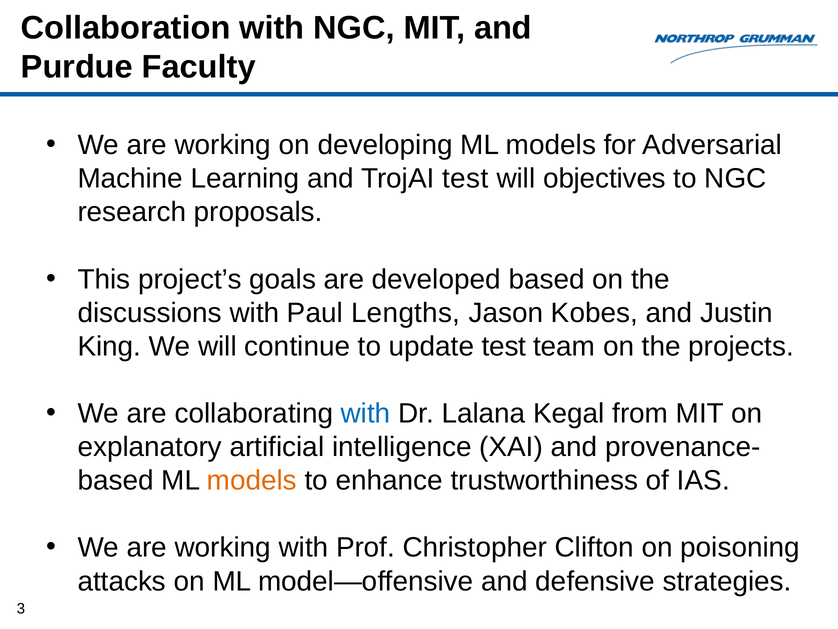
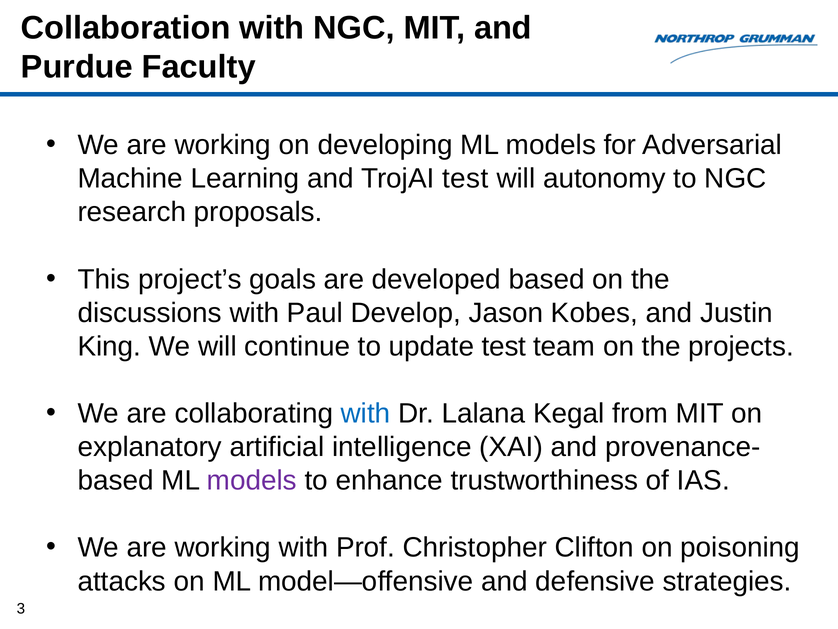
objectives: objectives -> autonomy
Lengths: Lengths -> Develop
models at (252, 480) colour: orange -> purple
